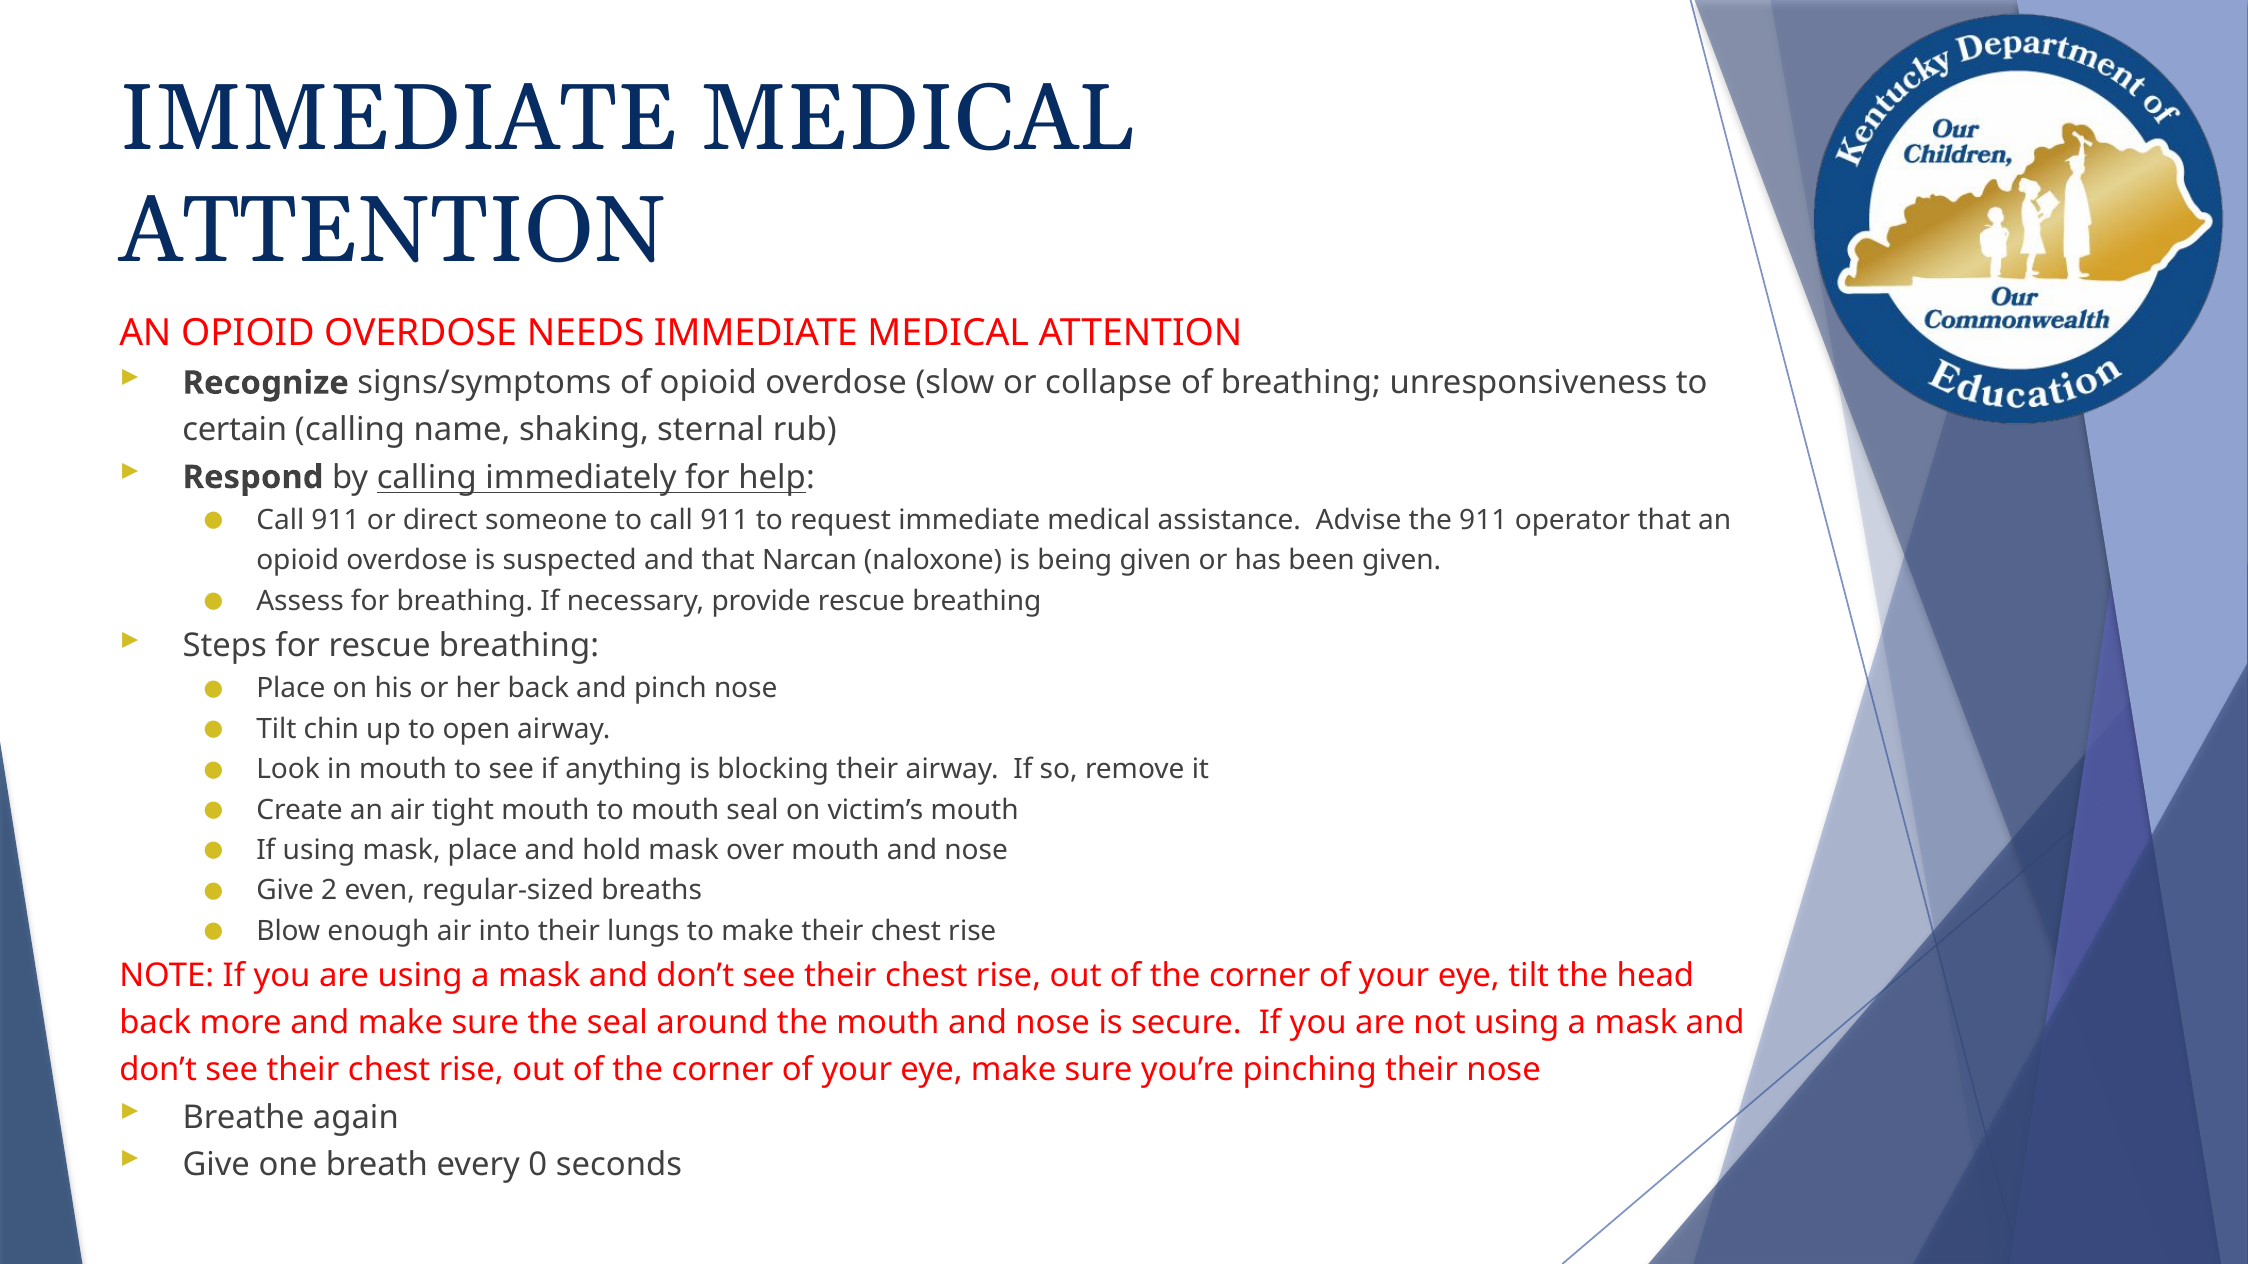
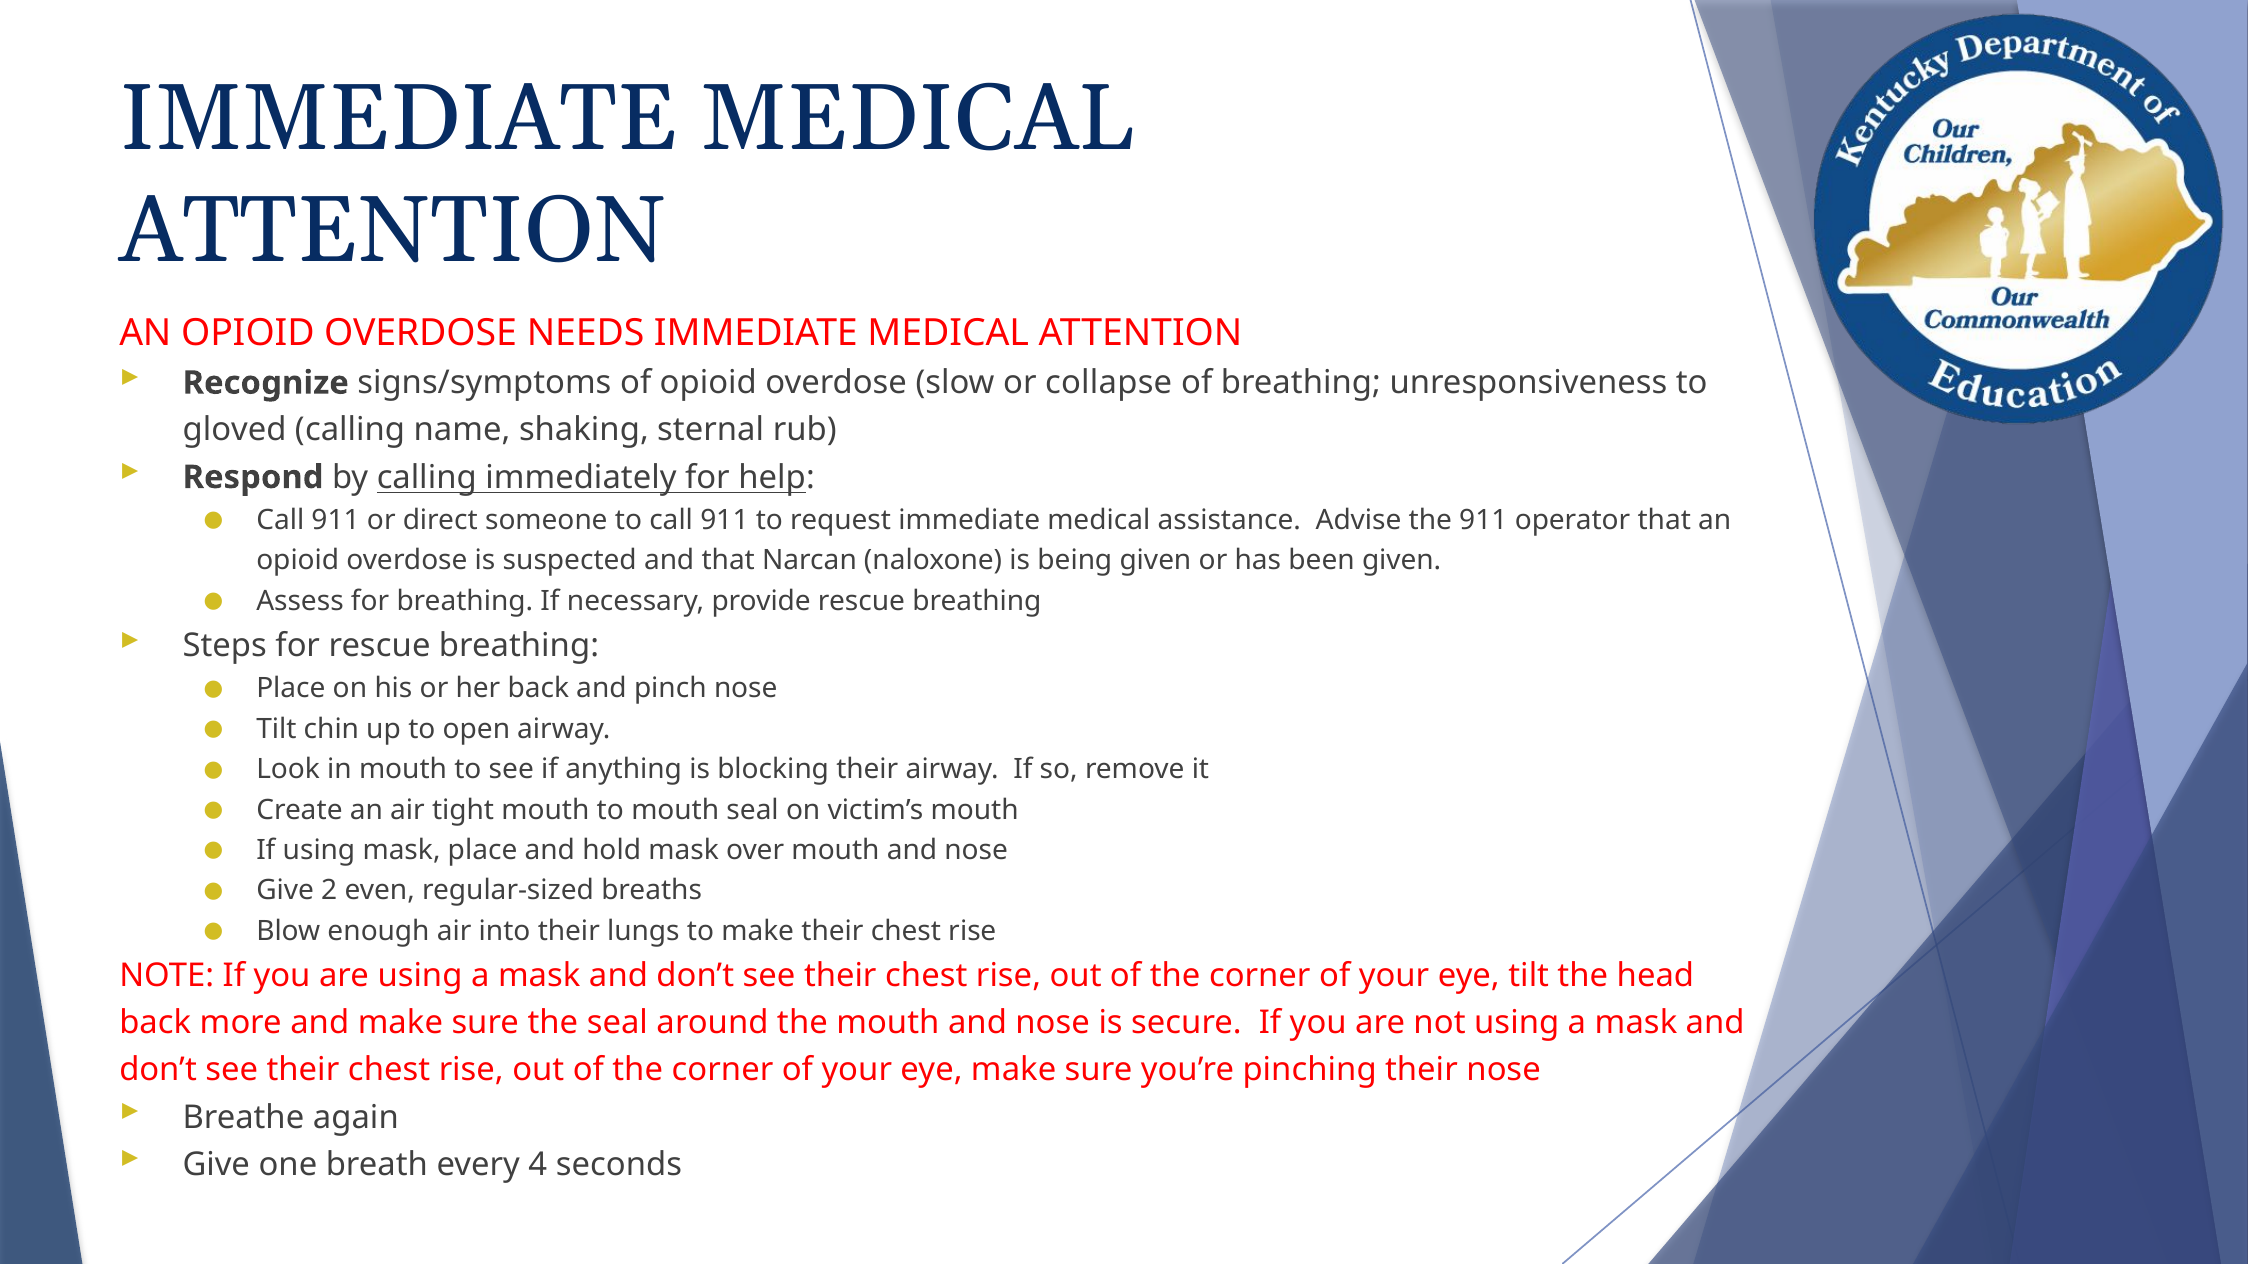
certain: certain -> gloved
0: 0 -> 4
